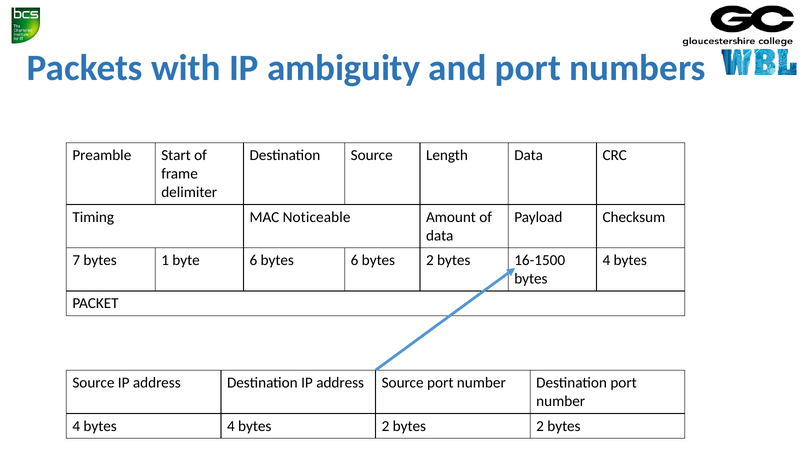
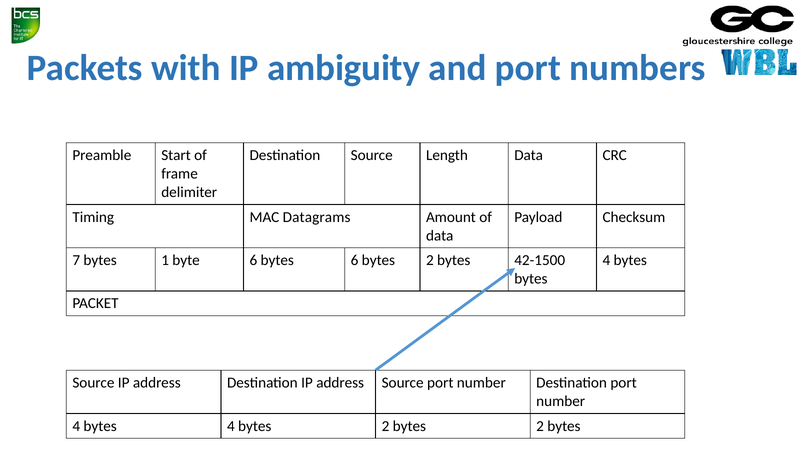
Noticeable: Noticeable -> Datagrams
16-1500: 16-1500 -> 42-1500
